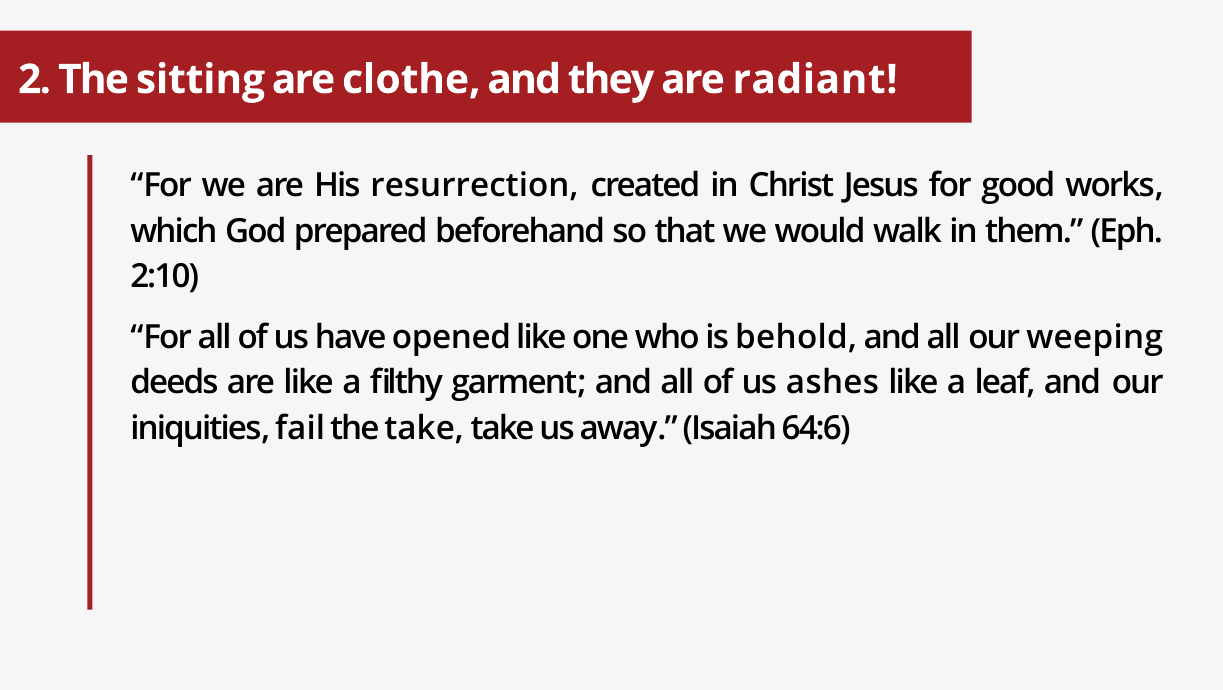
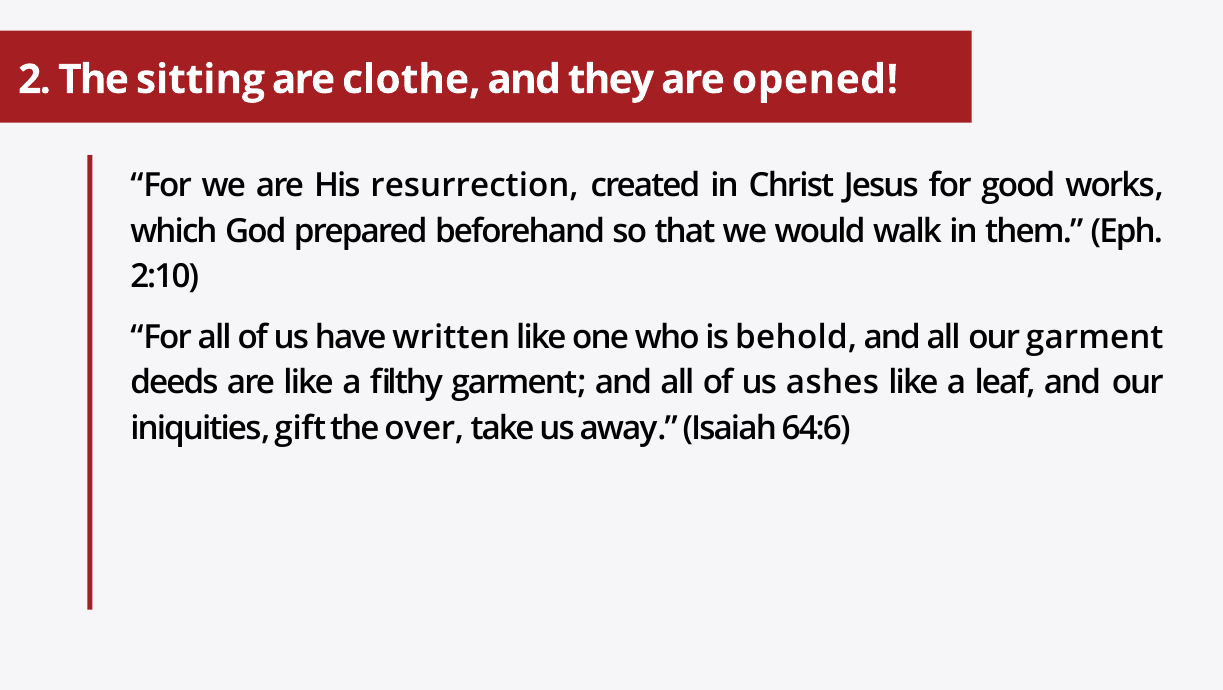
radiant: radiant -> opened
opened: opened -> written
our weeping: weeping -> garment
fail: fail -> gift
the take: take -> over
